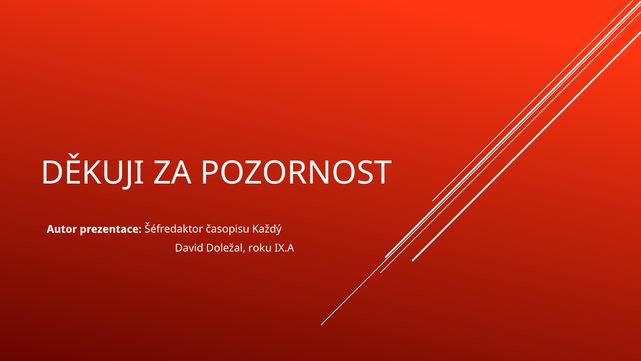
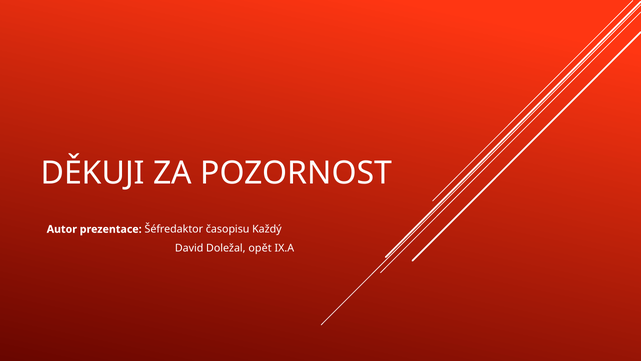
roku: roku -> opět
